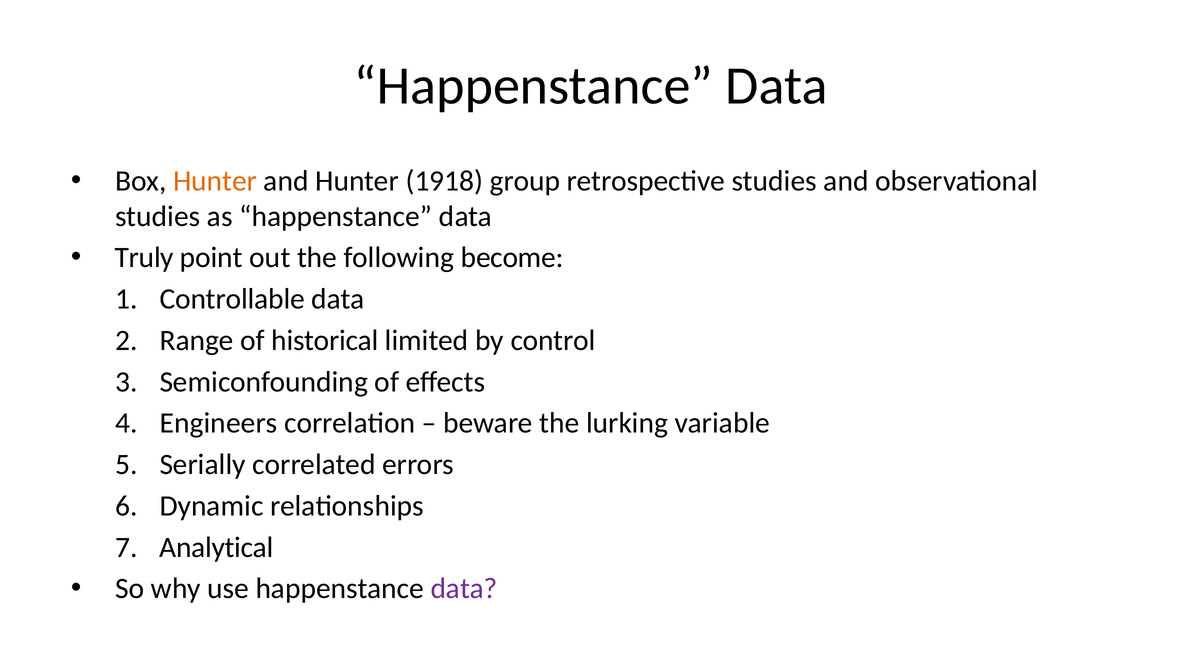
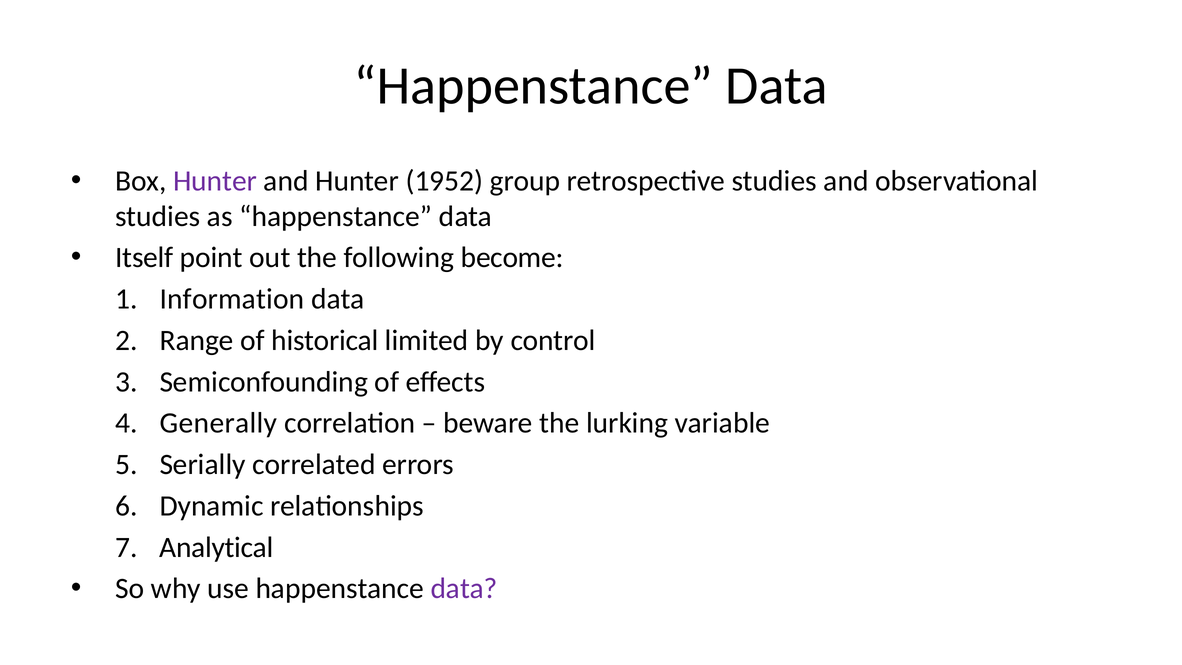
Hunter at (215, 181) colour: orange -> purple
1918: 1918 -> 1952
Truly: Truly -> Itself
Controllable: Controllable -> Information
Engineers: Engineers -> Generally
